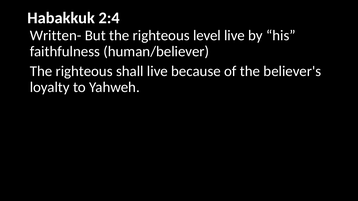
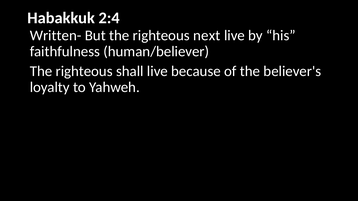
level: level -> next
